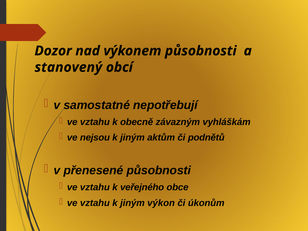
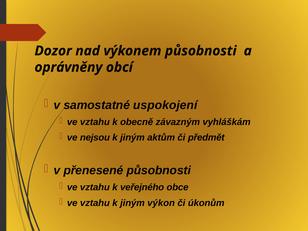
stanovený: stanovený -> oprávněny
nepotřebují: nepotřebují -> uspokojení
podnětů: podnětů -> předmět
